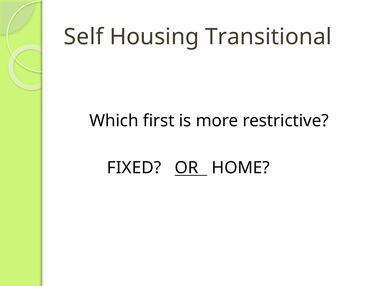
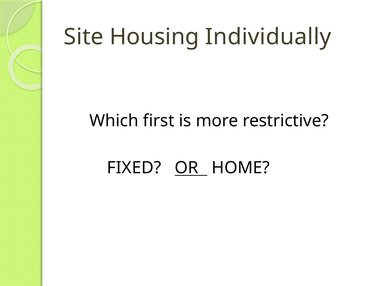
Self: Self -> Site
Transitional: Transitional -> Individually
